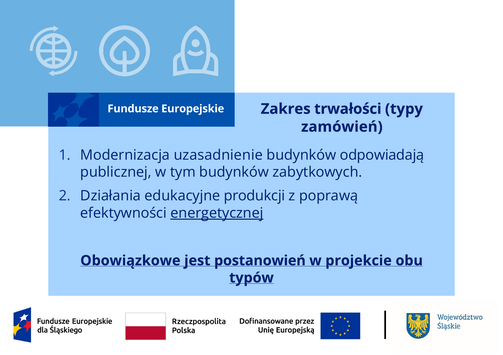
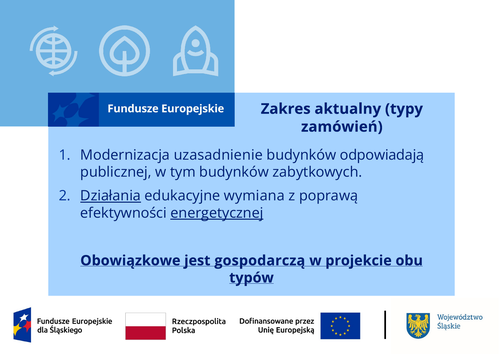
trwałości: trwałości -> aktualny
Działania underline: none -> present
produkcji: produkcji -> wymiana
postanowień: postanowień -> gospodarczą
